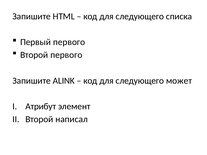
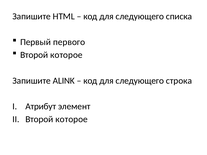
первого at (66, 55): первого -> которое
может: может -> строка
написал at (72, 119): написал -> которое
